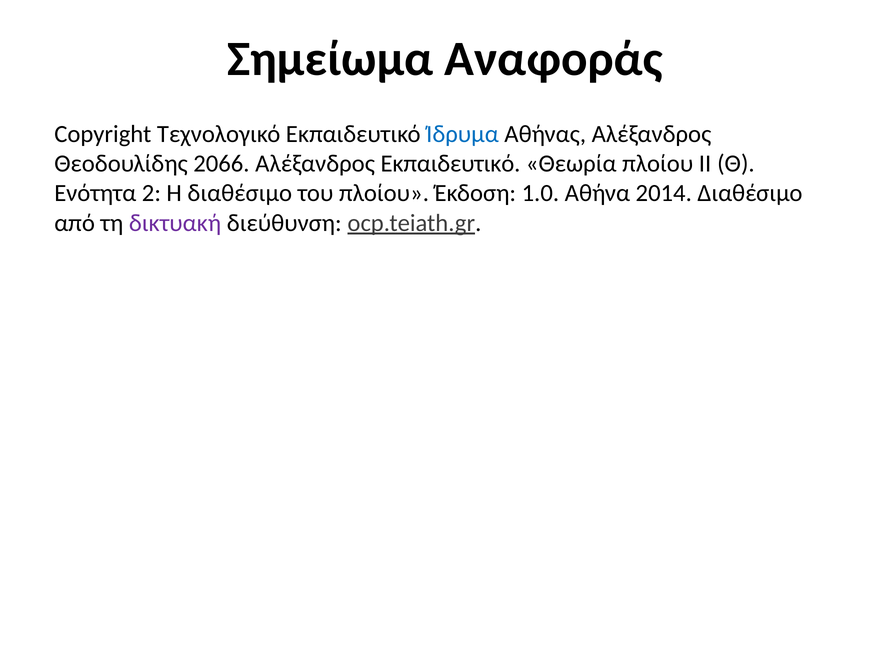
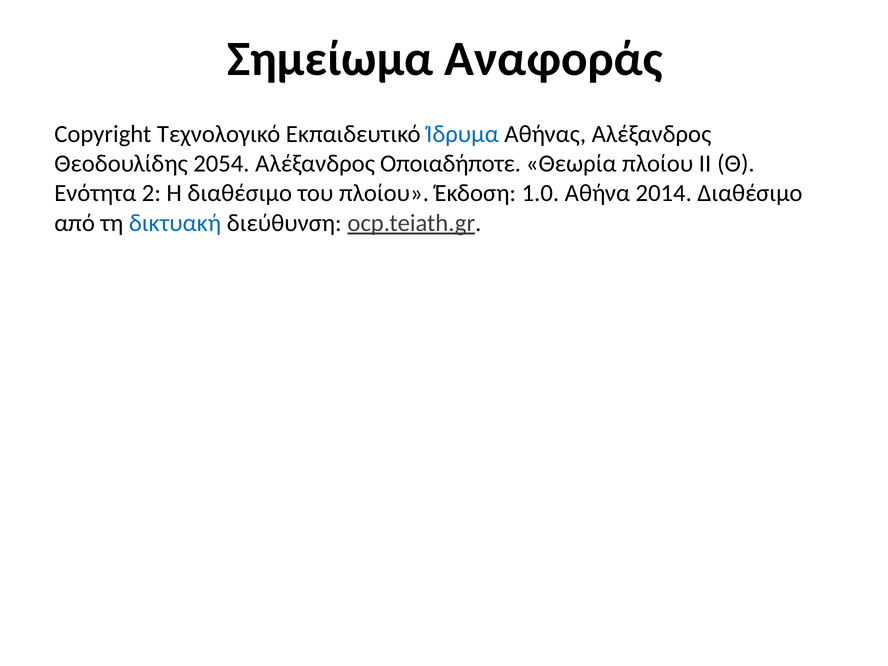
2066: 2066 -> 2054
Αλέξανδρος Εκπαιδευτικό: Εκπαιδευτικό -> Οποιαδήποτε
δικτυακή colour: purple -> blue
